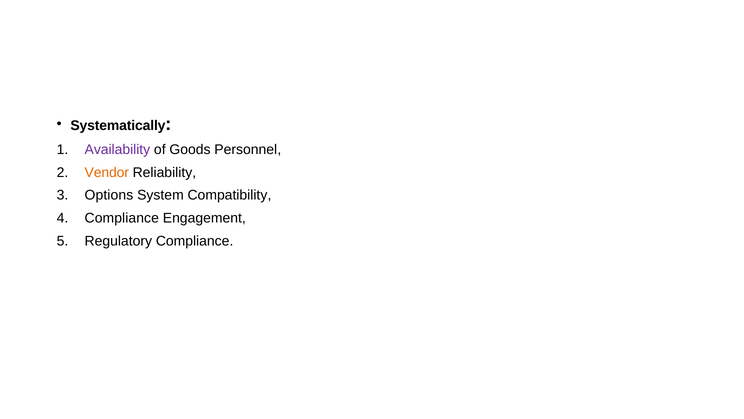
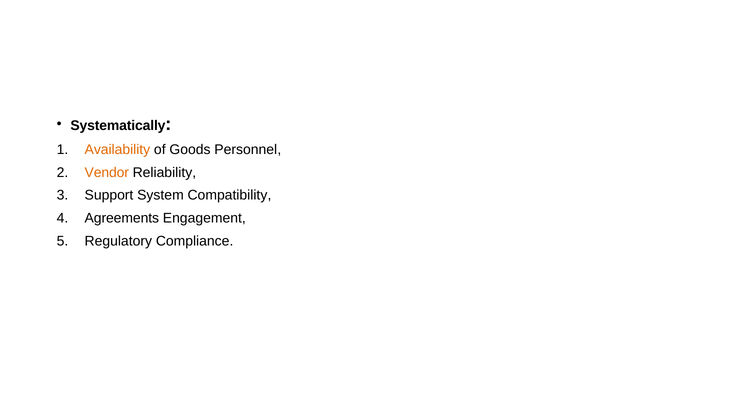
Availability colour: purple -> orange
Options: Options -> Support
Compliance at (122, 218): Compliance -> Agreements
